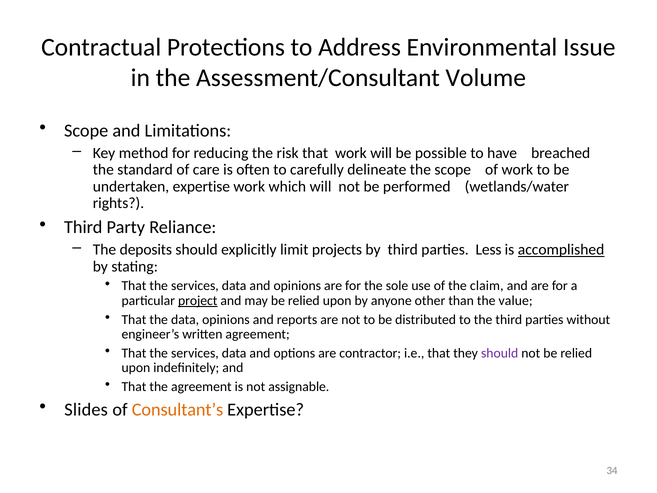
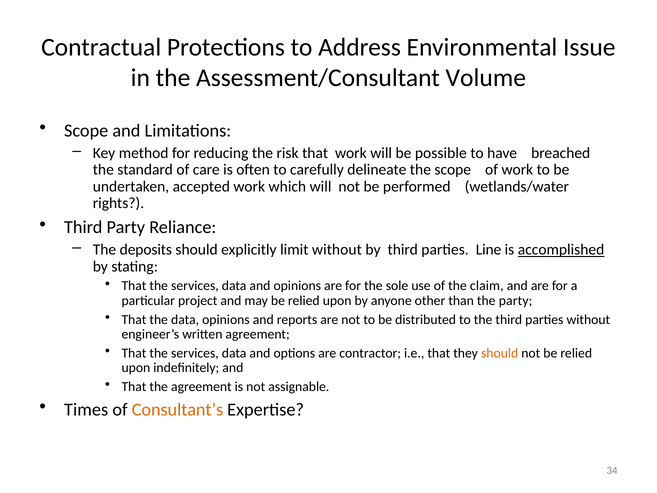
undertaken expertise: expertise -> accepted
limit projects: projects -> without
Less: Less -> Line
project underline: present -> none
the value: value -> party
should at (500, 353) colour: purple -> orange
Slides: Slides -> Times
